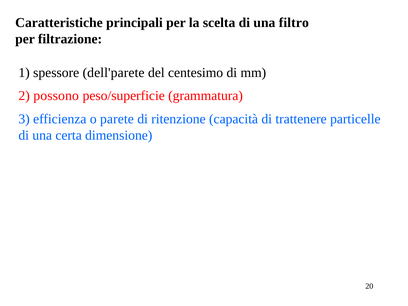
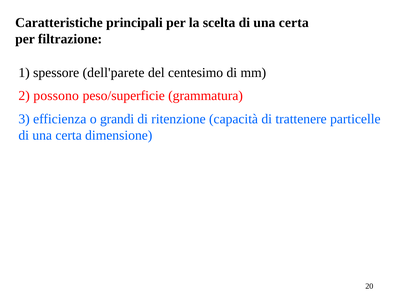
scelta di una filtro: filtro -> certa
parete: parete -> grandi
